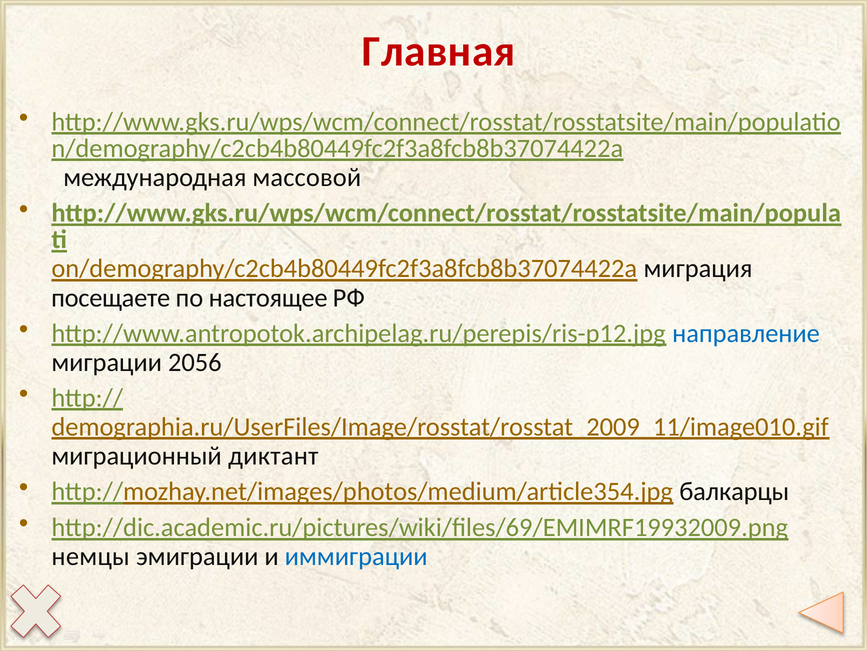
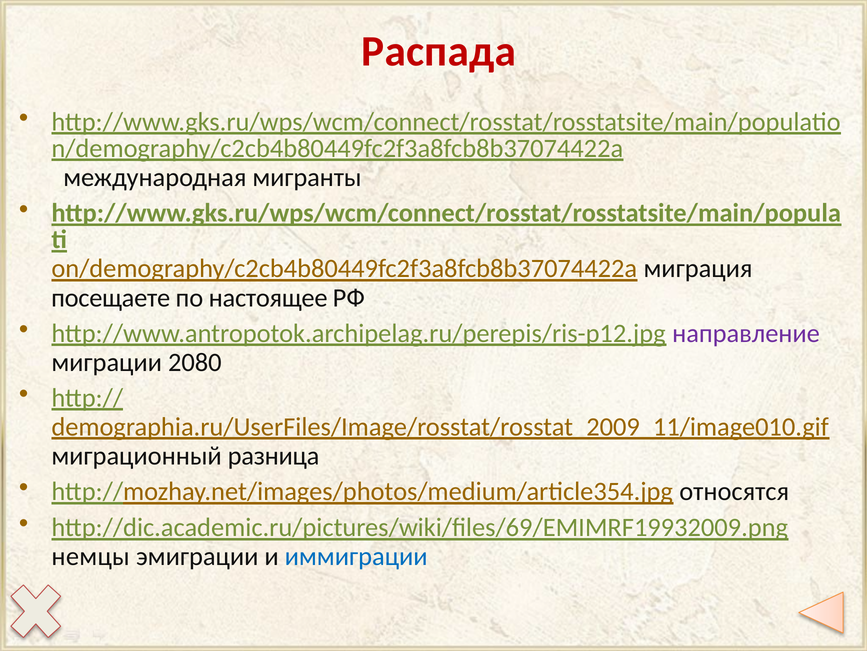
Главная: Главная -> Распада
массовой: массовой -> мигранты
направление colour: blue -> purple
2056: 2056 -> 2080
диктант: диктант -> разница
балкарцы: балкарцы -> относятся
